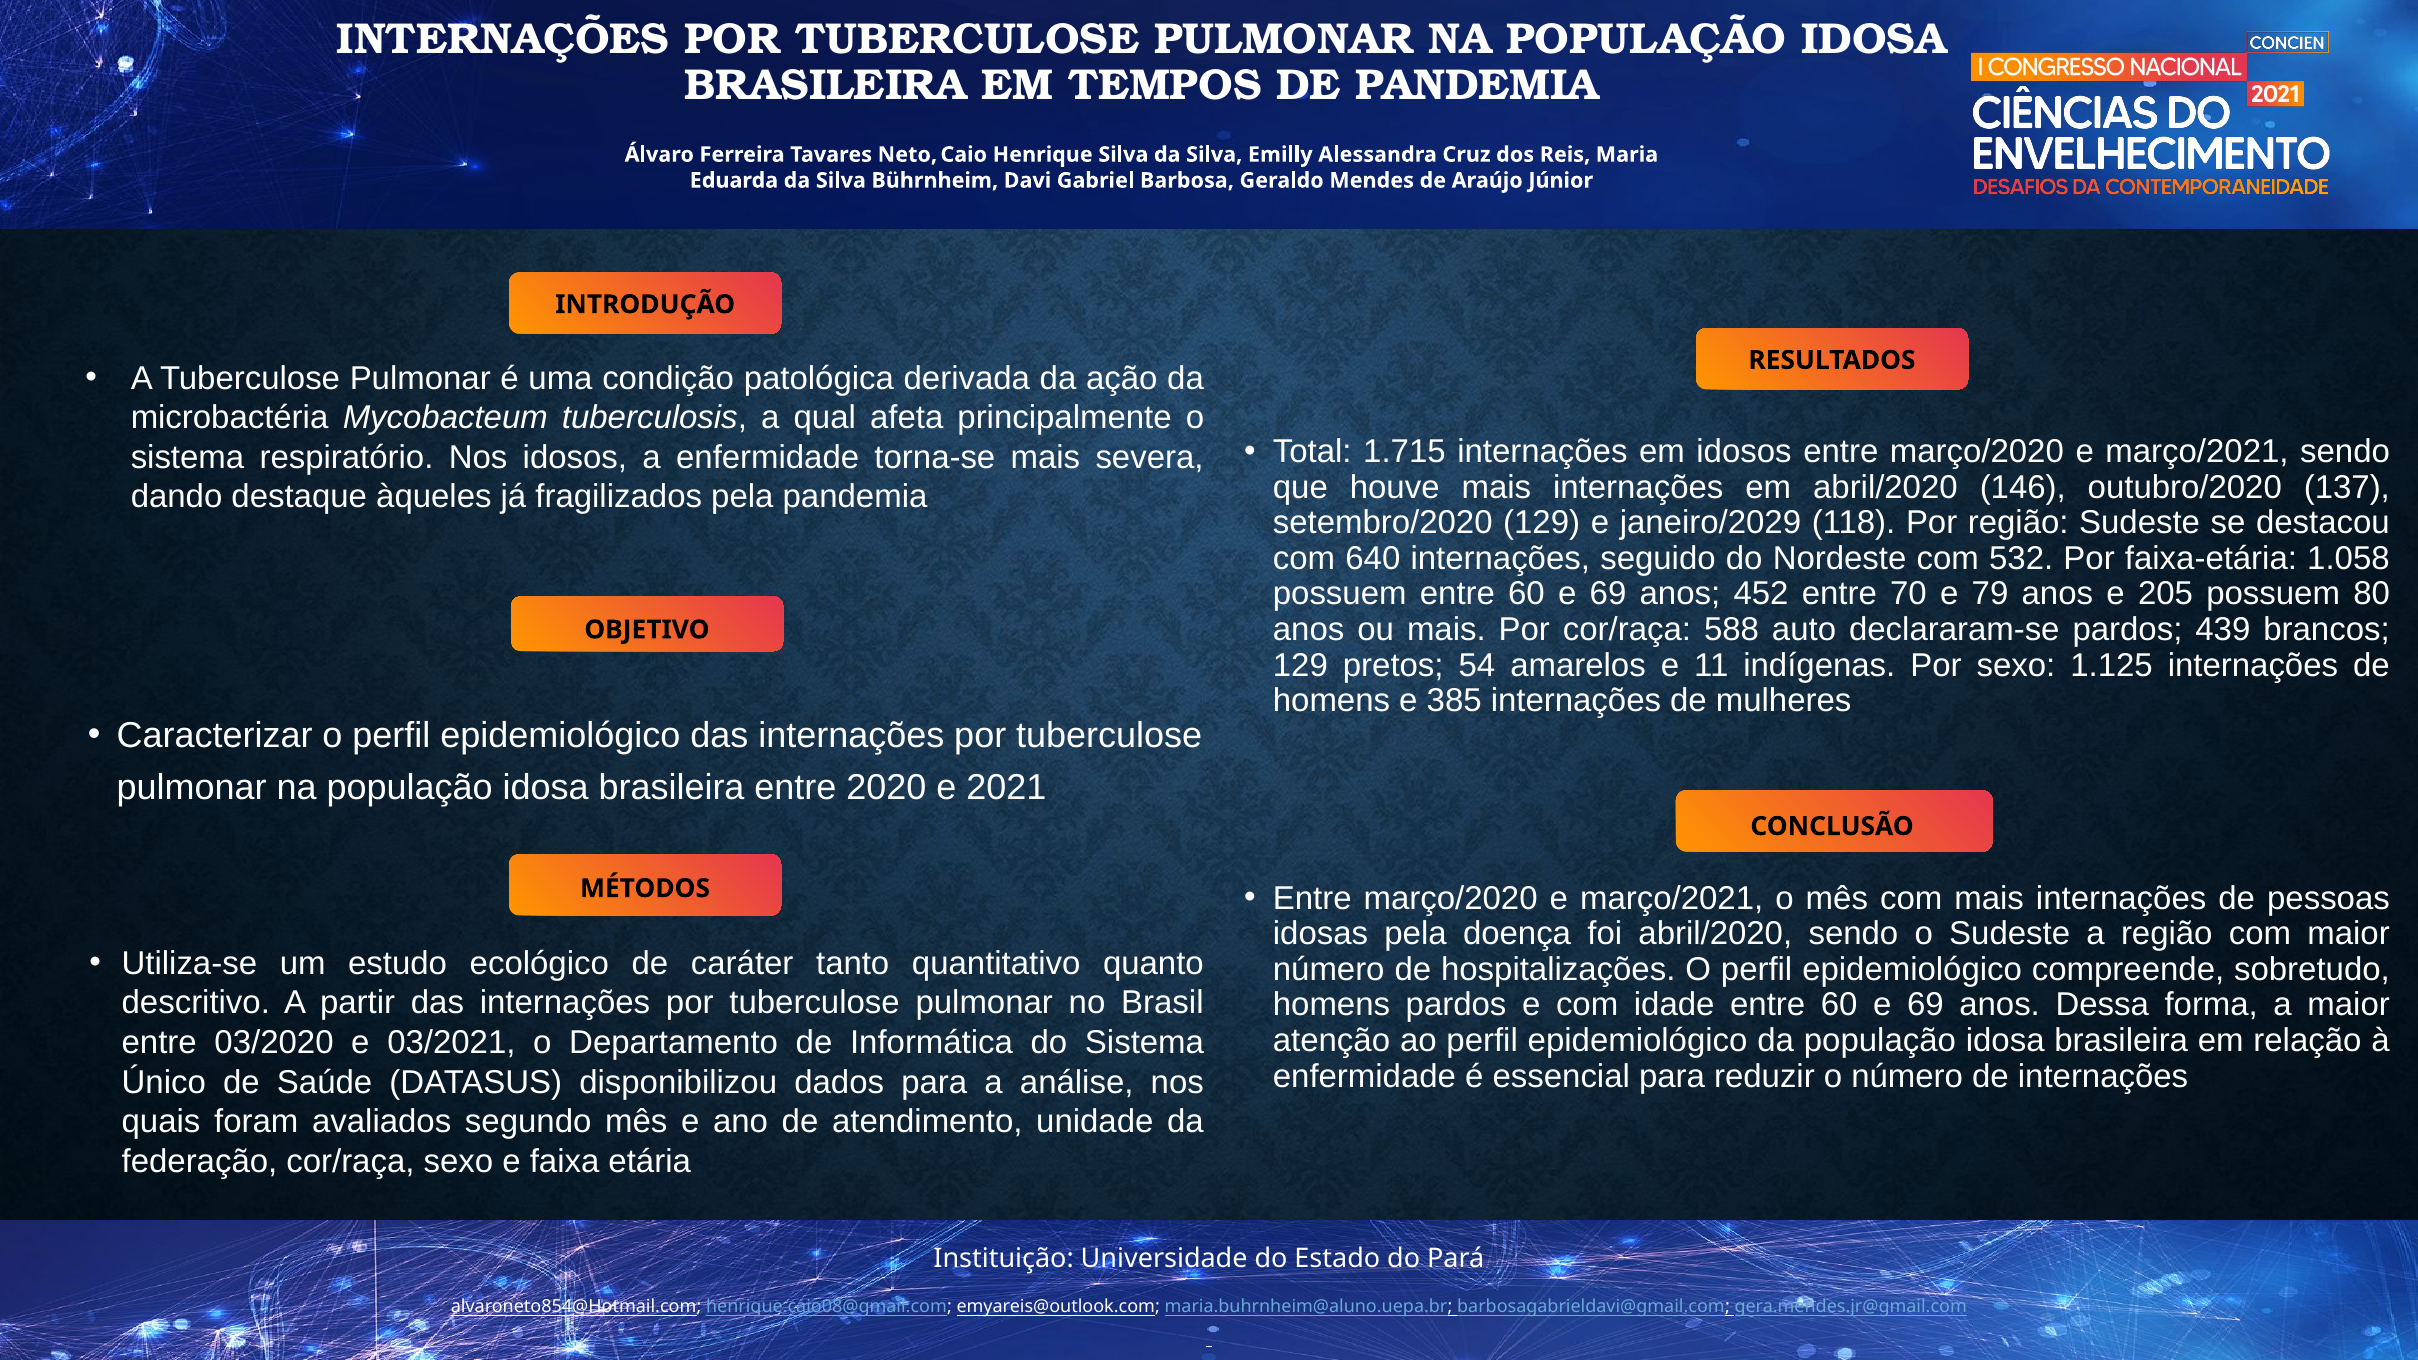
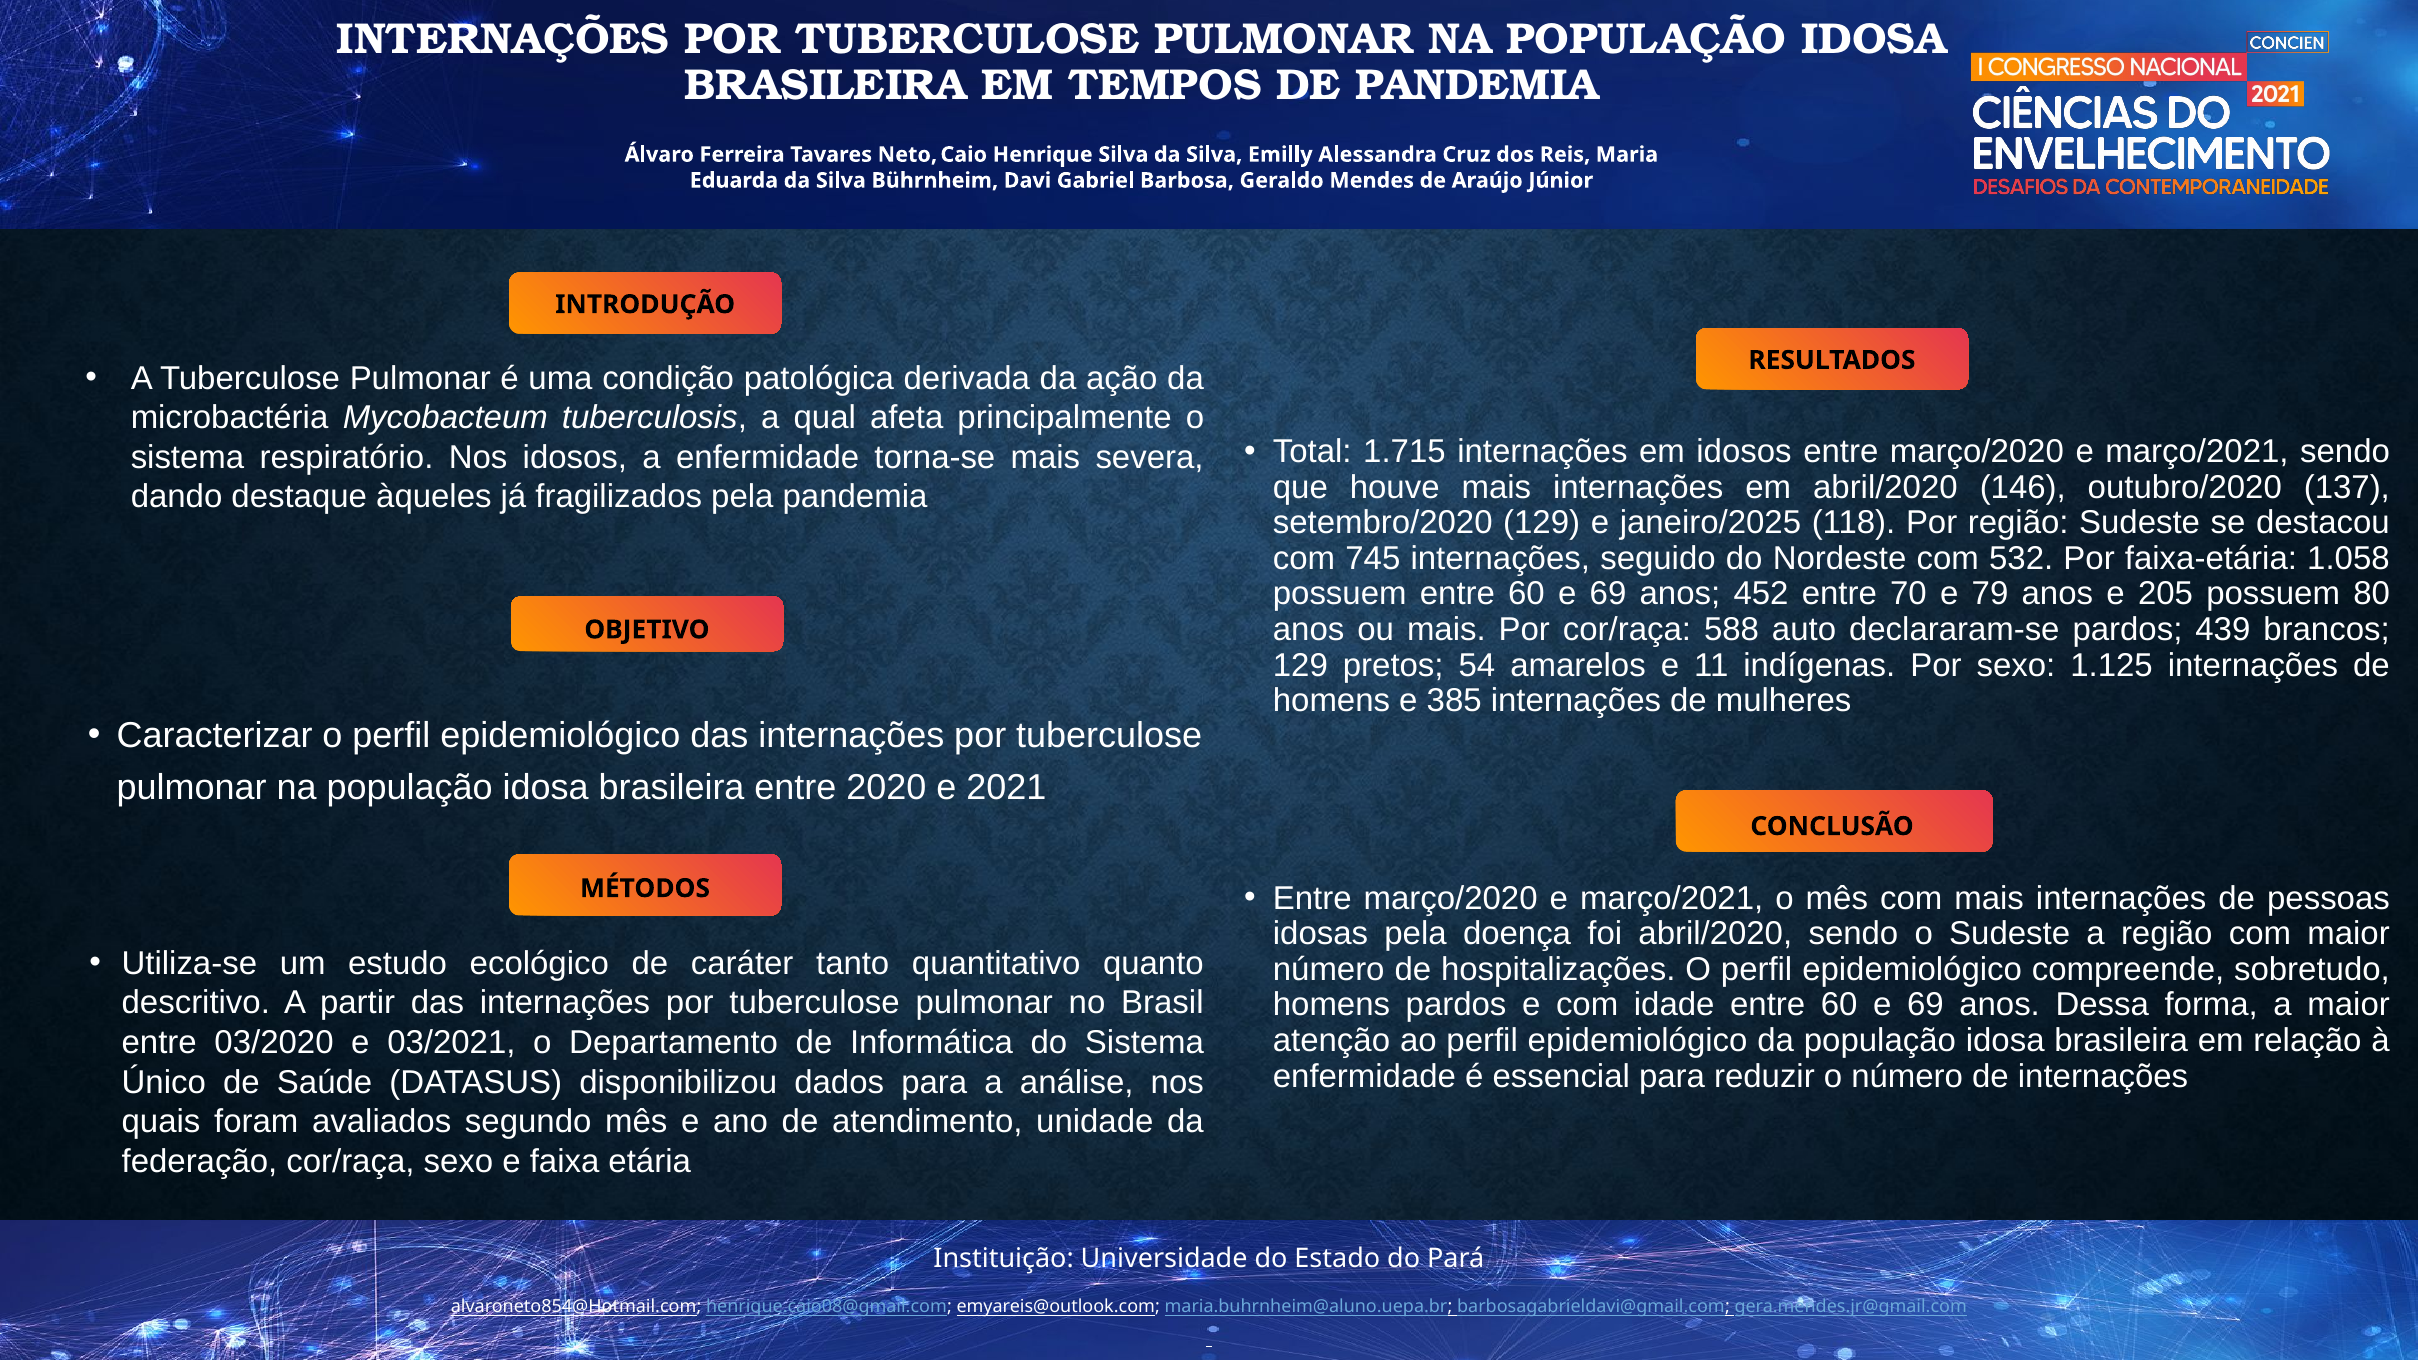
janeiro/2029: janeiro/2029 -> janeiro/2025
640: 640 -> 745
